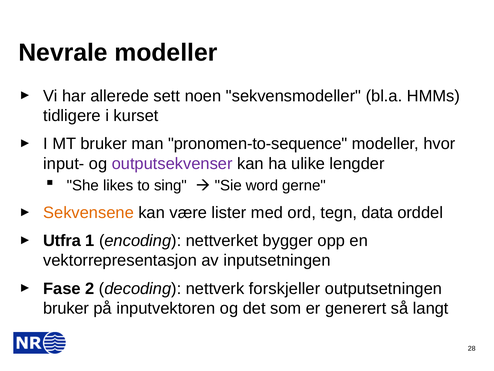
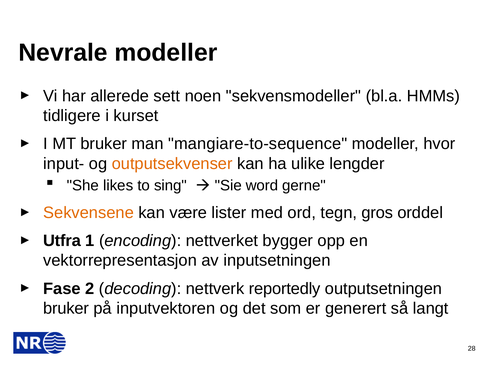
pronomen-to-sequence: pronomen-to-sequence -> mangiare-to-sequence
outputsekvenser colour: purple -> orange
data: data -> gros
forskjeller: forskjeller -> reportedly
